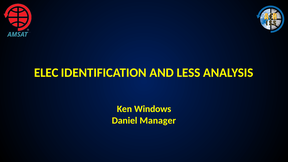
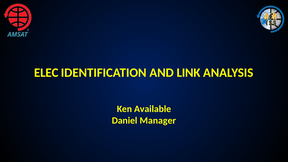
LESS: LESS -> LINK
Windows: Windows -> Available
